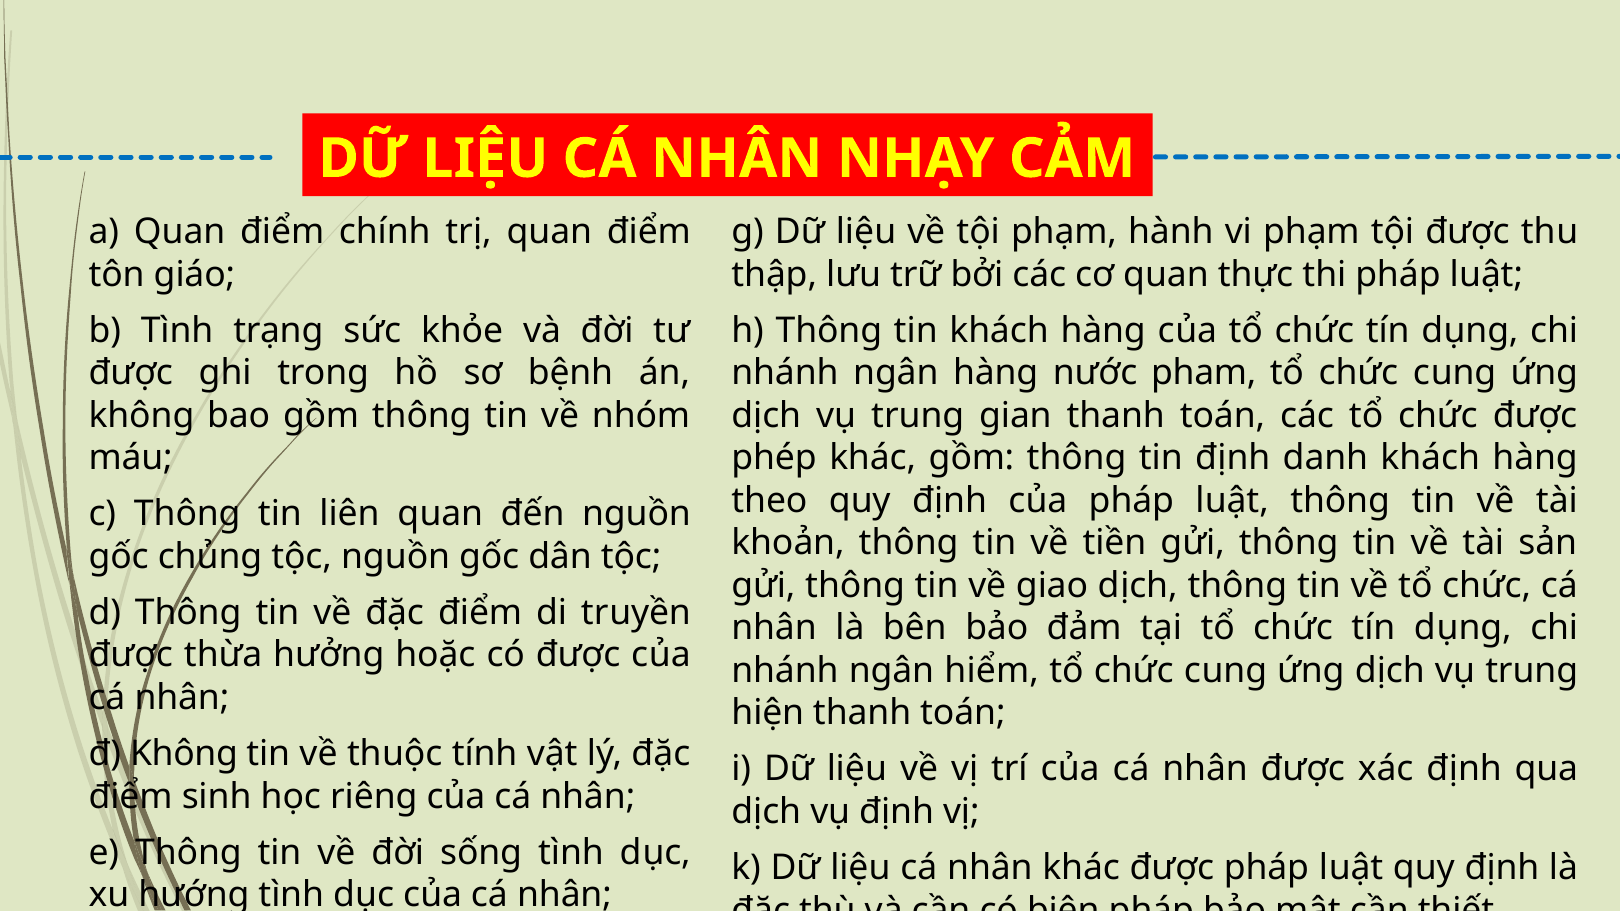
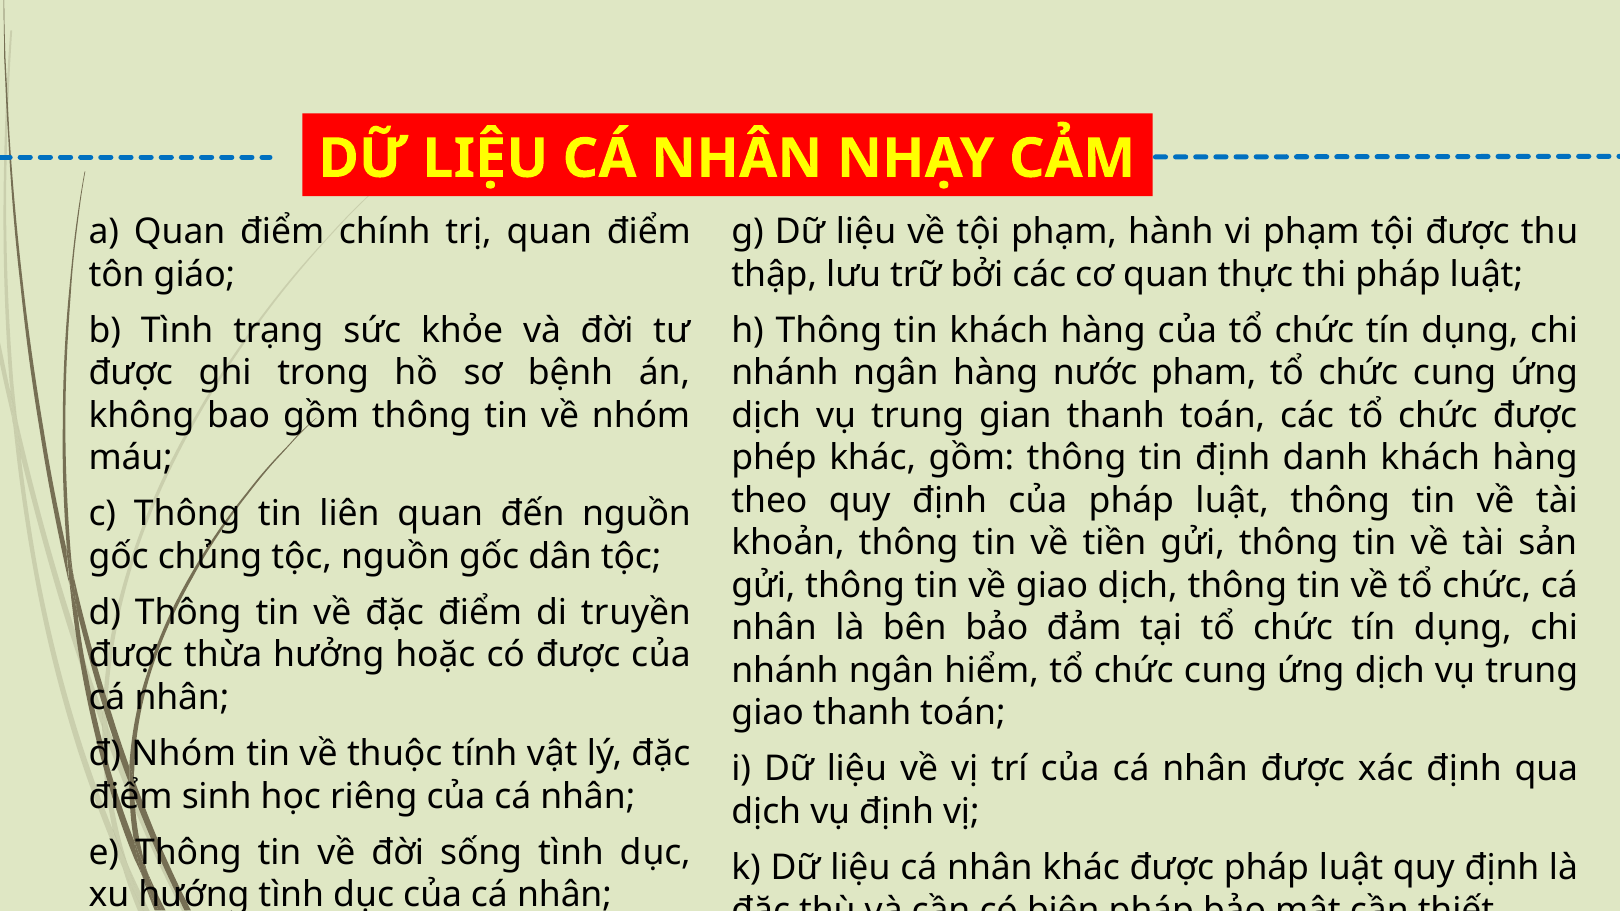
hiện at (768, 713): hiện -> giao
đ Không: Không -> Nhóm
